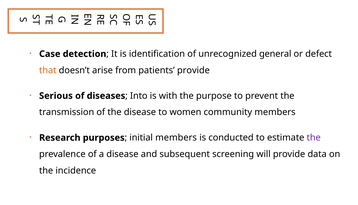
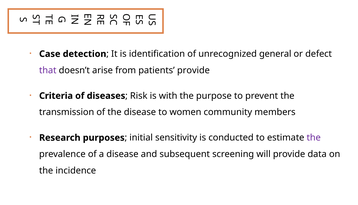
that colour: orange -> purple
Serious: Serious -> Criteria
Into: Into -> Risk
initial members: members -> sensitivity
